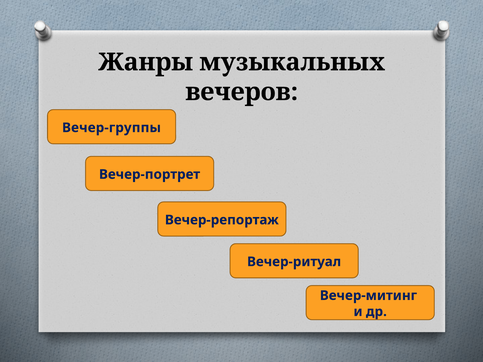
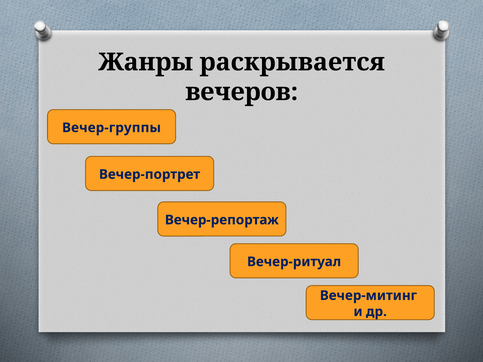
музыкальных: музыкальных -> раскрывается
